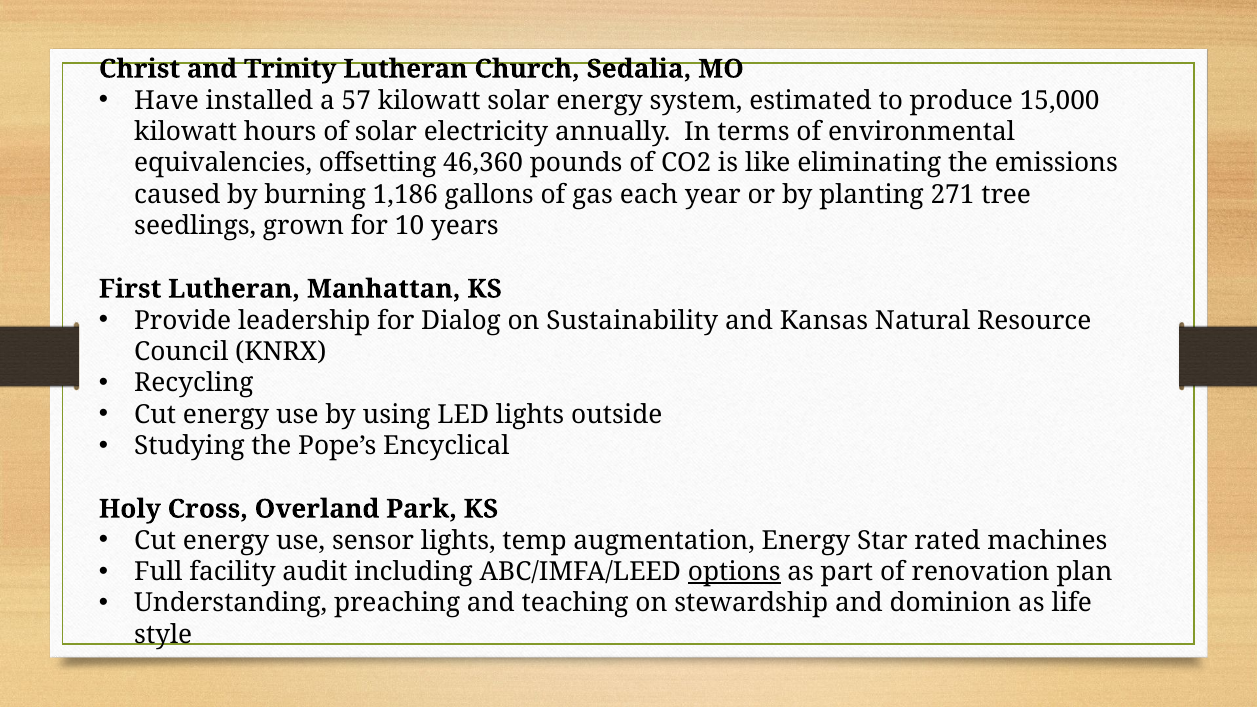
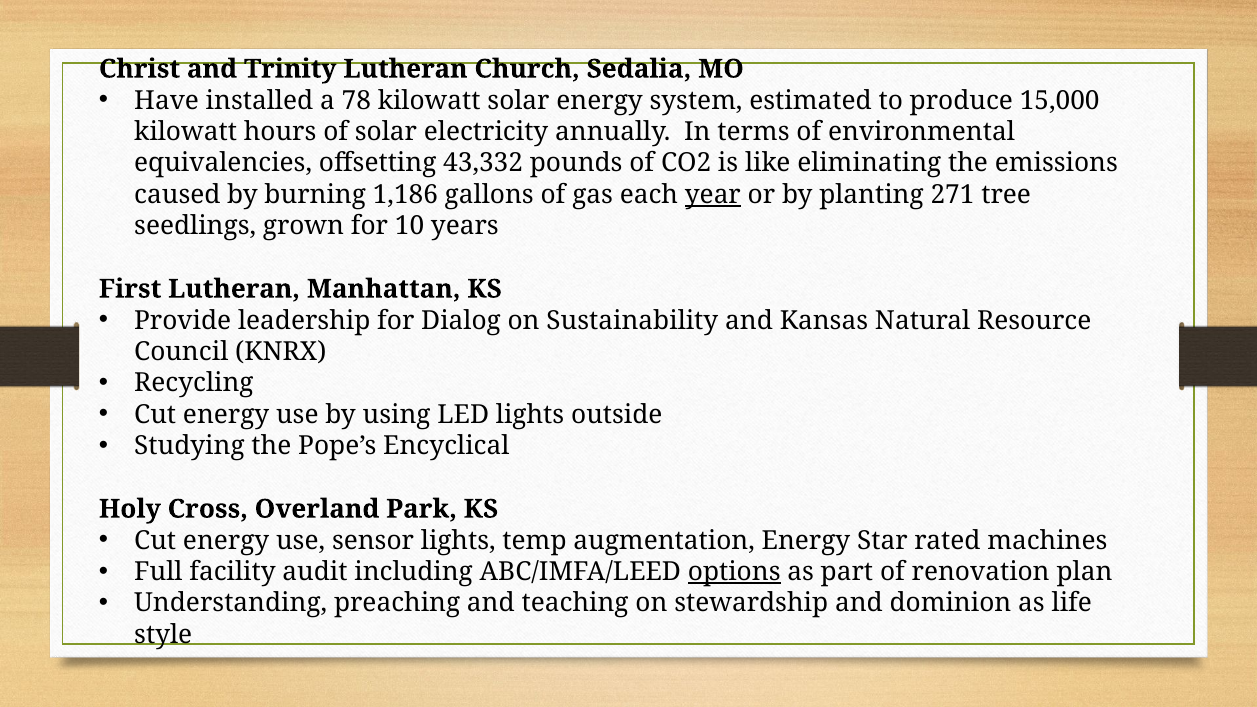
57: 57 -> 78
46,360: 46,360 -> 43,332
year underline: none -> present
